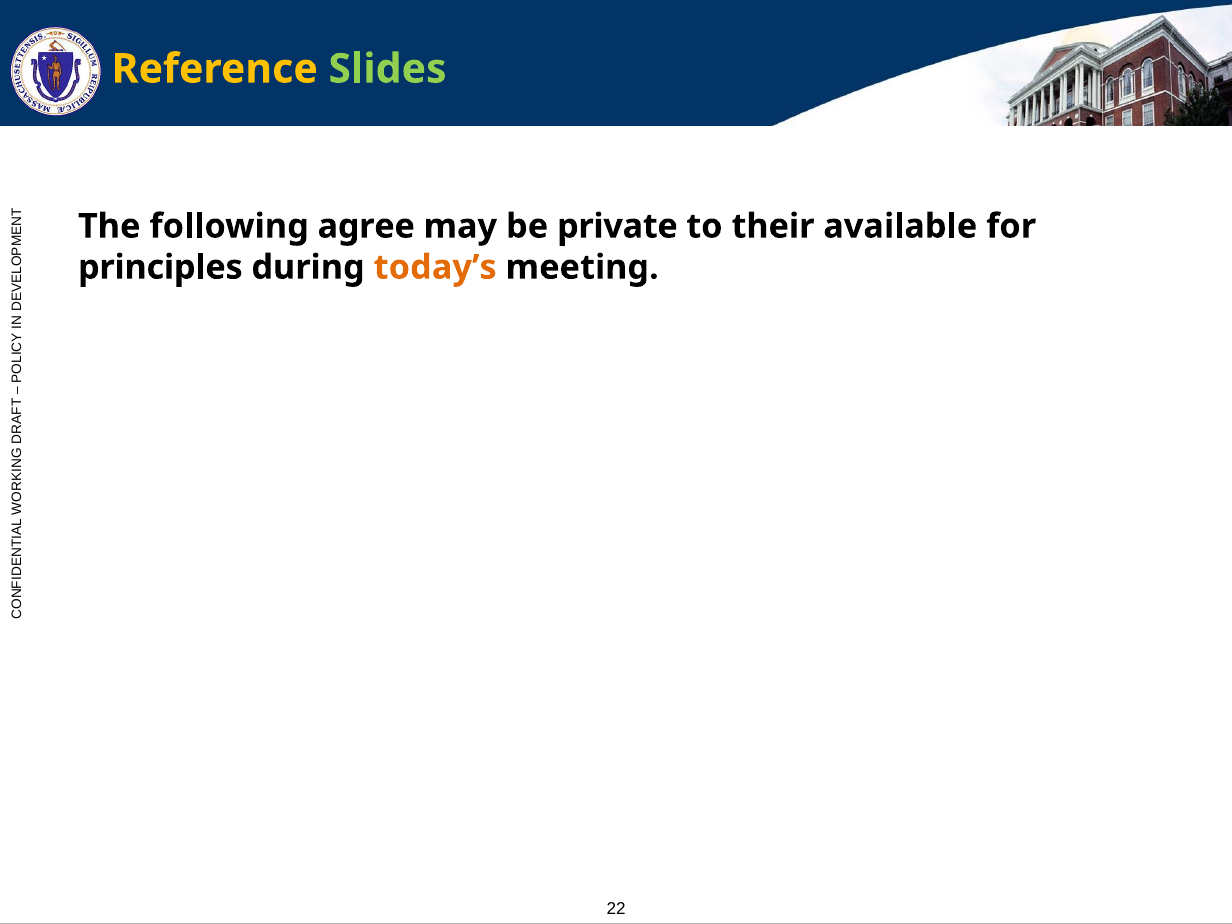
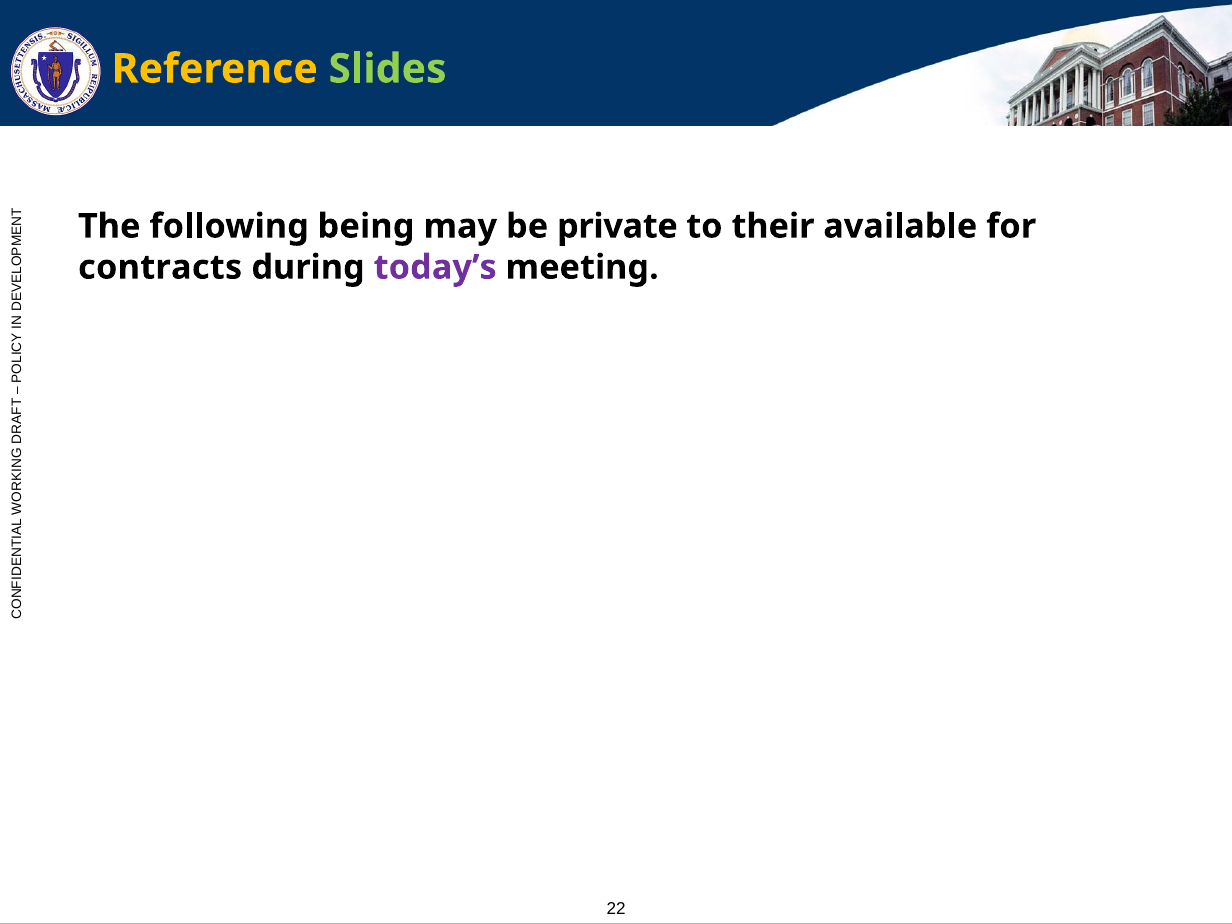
agree: agree -> being
principles: principles -> contracts
today’s colour: orange -> purple
